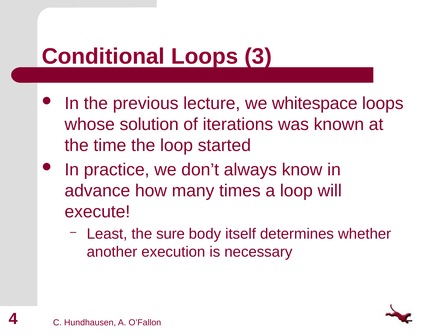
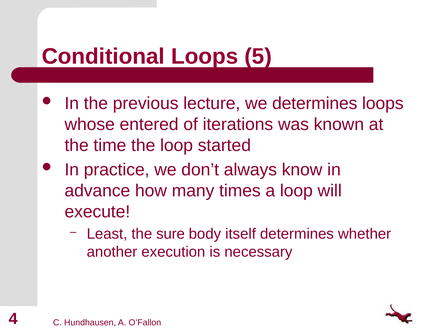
3: 3 -> 5
we whitespace: whitespace -> determines
solution: solution -> entered
